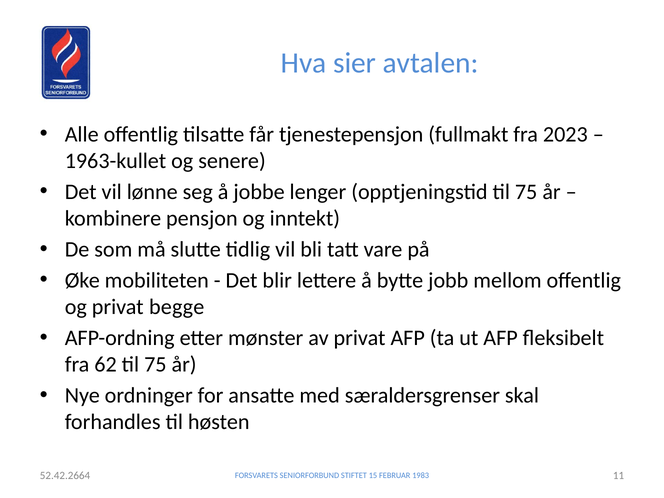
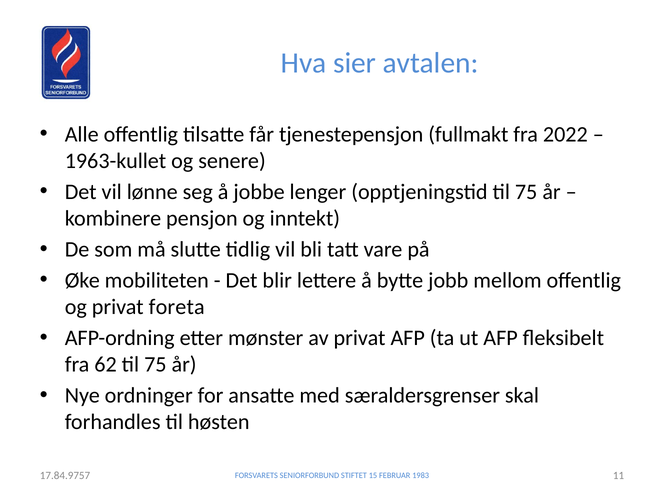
2023: 2023 -> 2022
begge: begge -> foreta
52.42.2664: 52.42.2664 -> 17.84.9757
